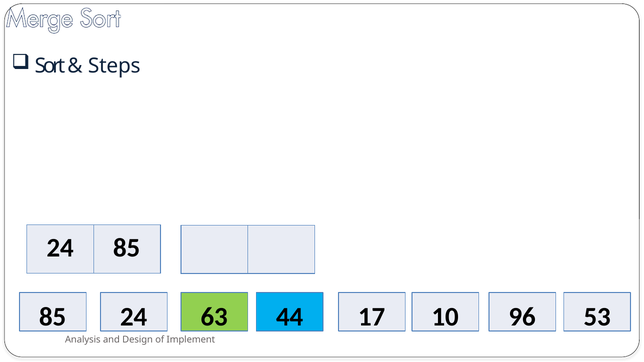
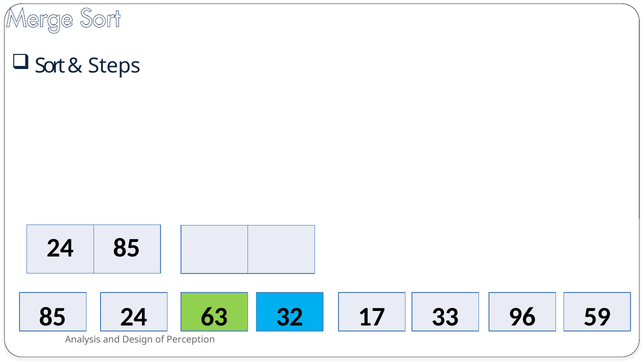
44: 44 -> 32
10: 10 -> 33
53: 53 -> 59
Implement: Implement -> Perception
